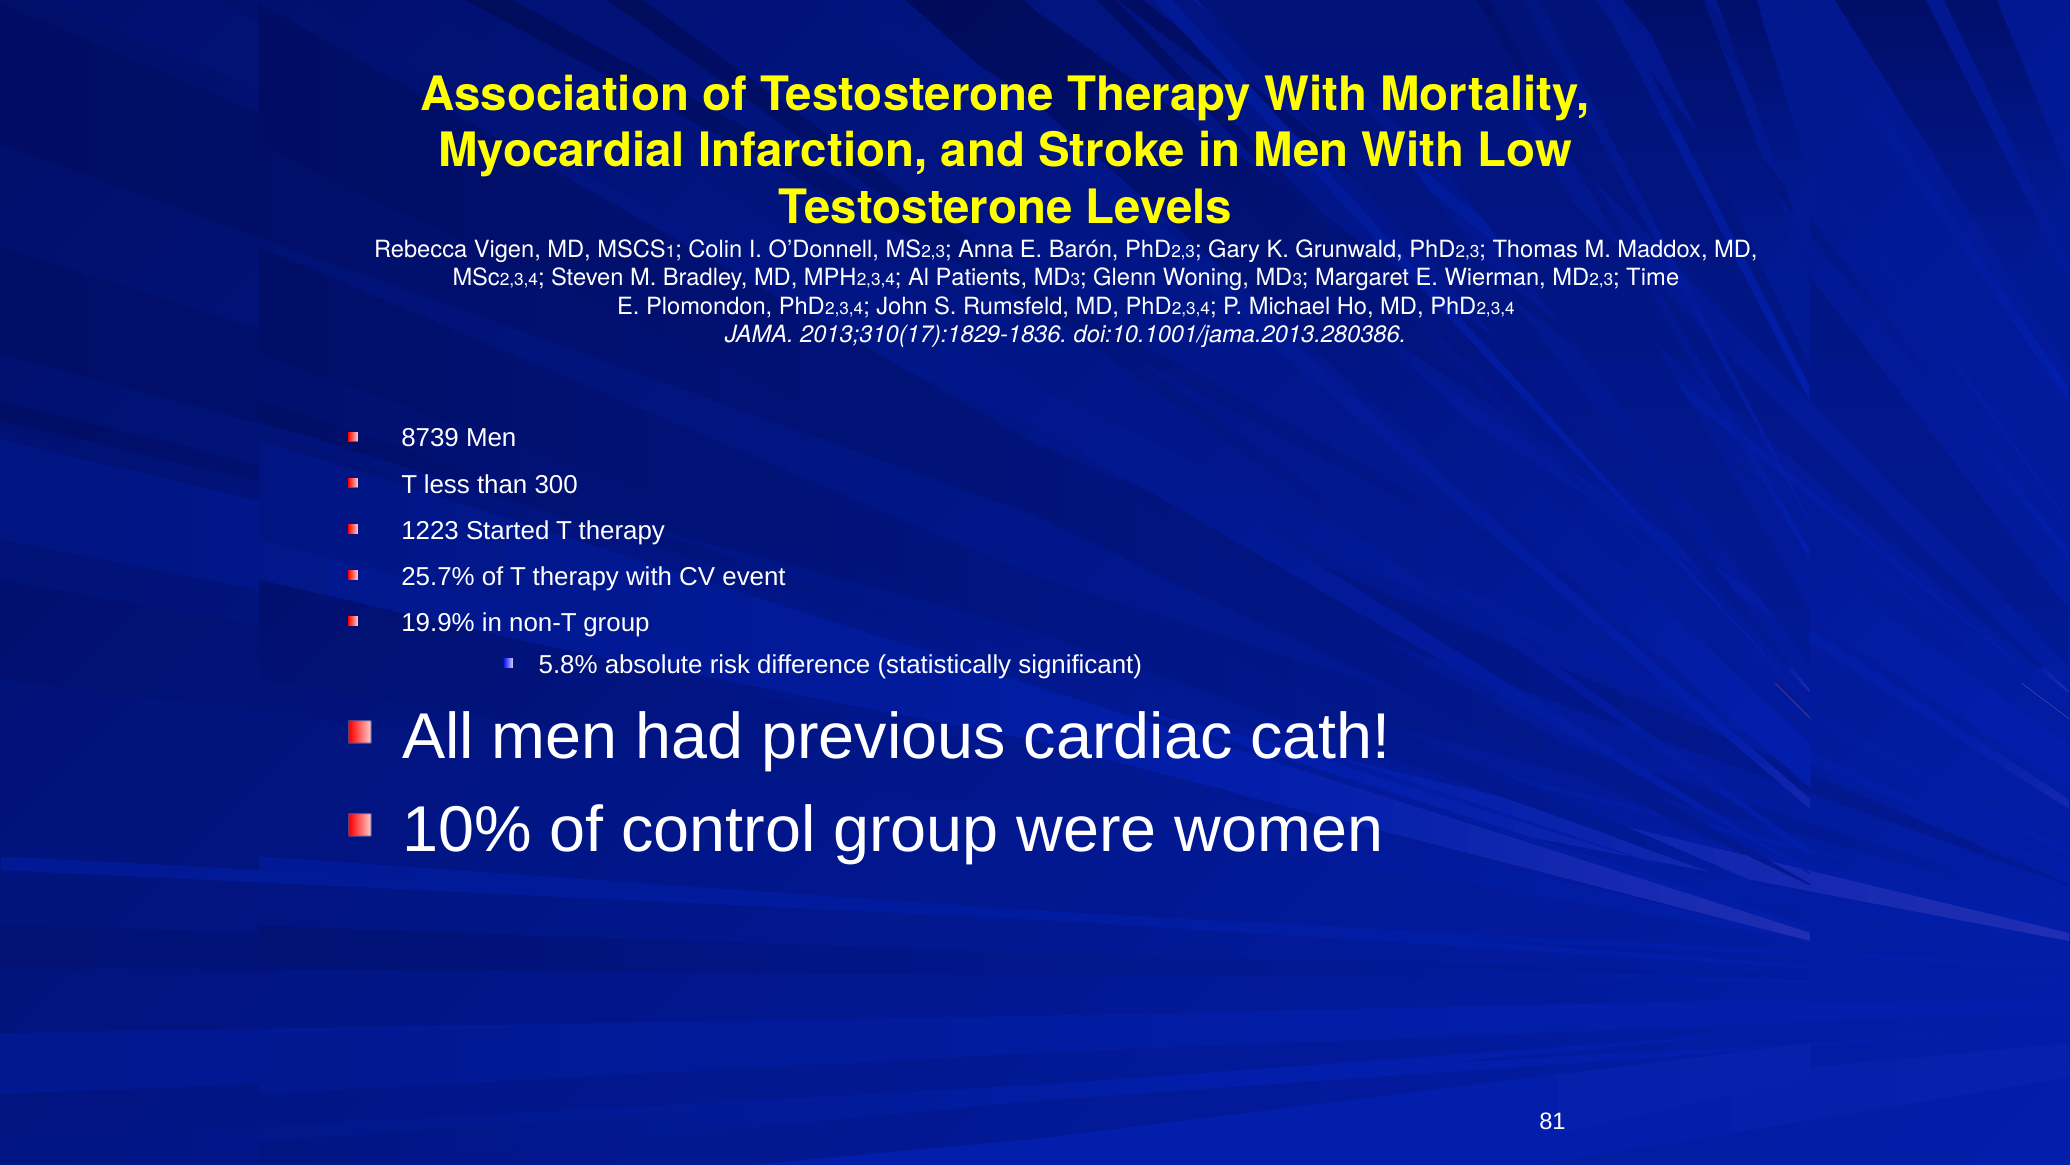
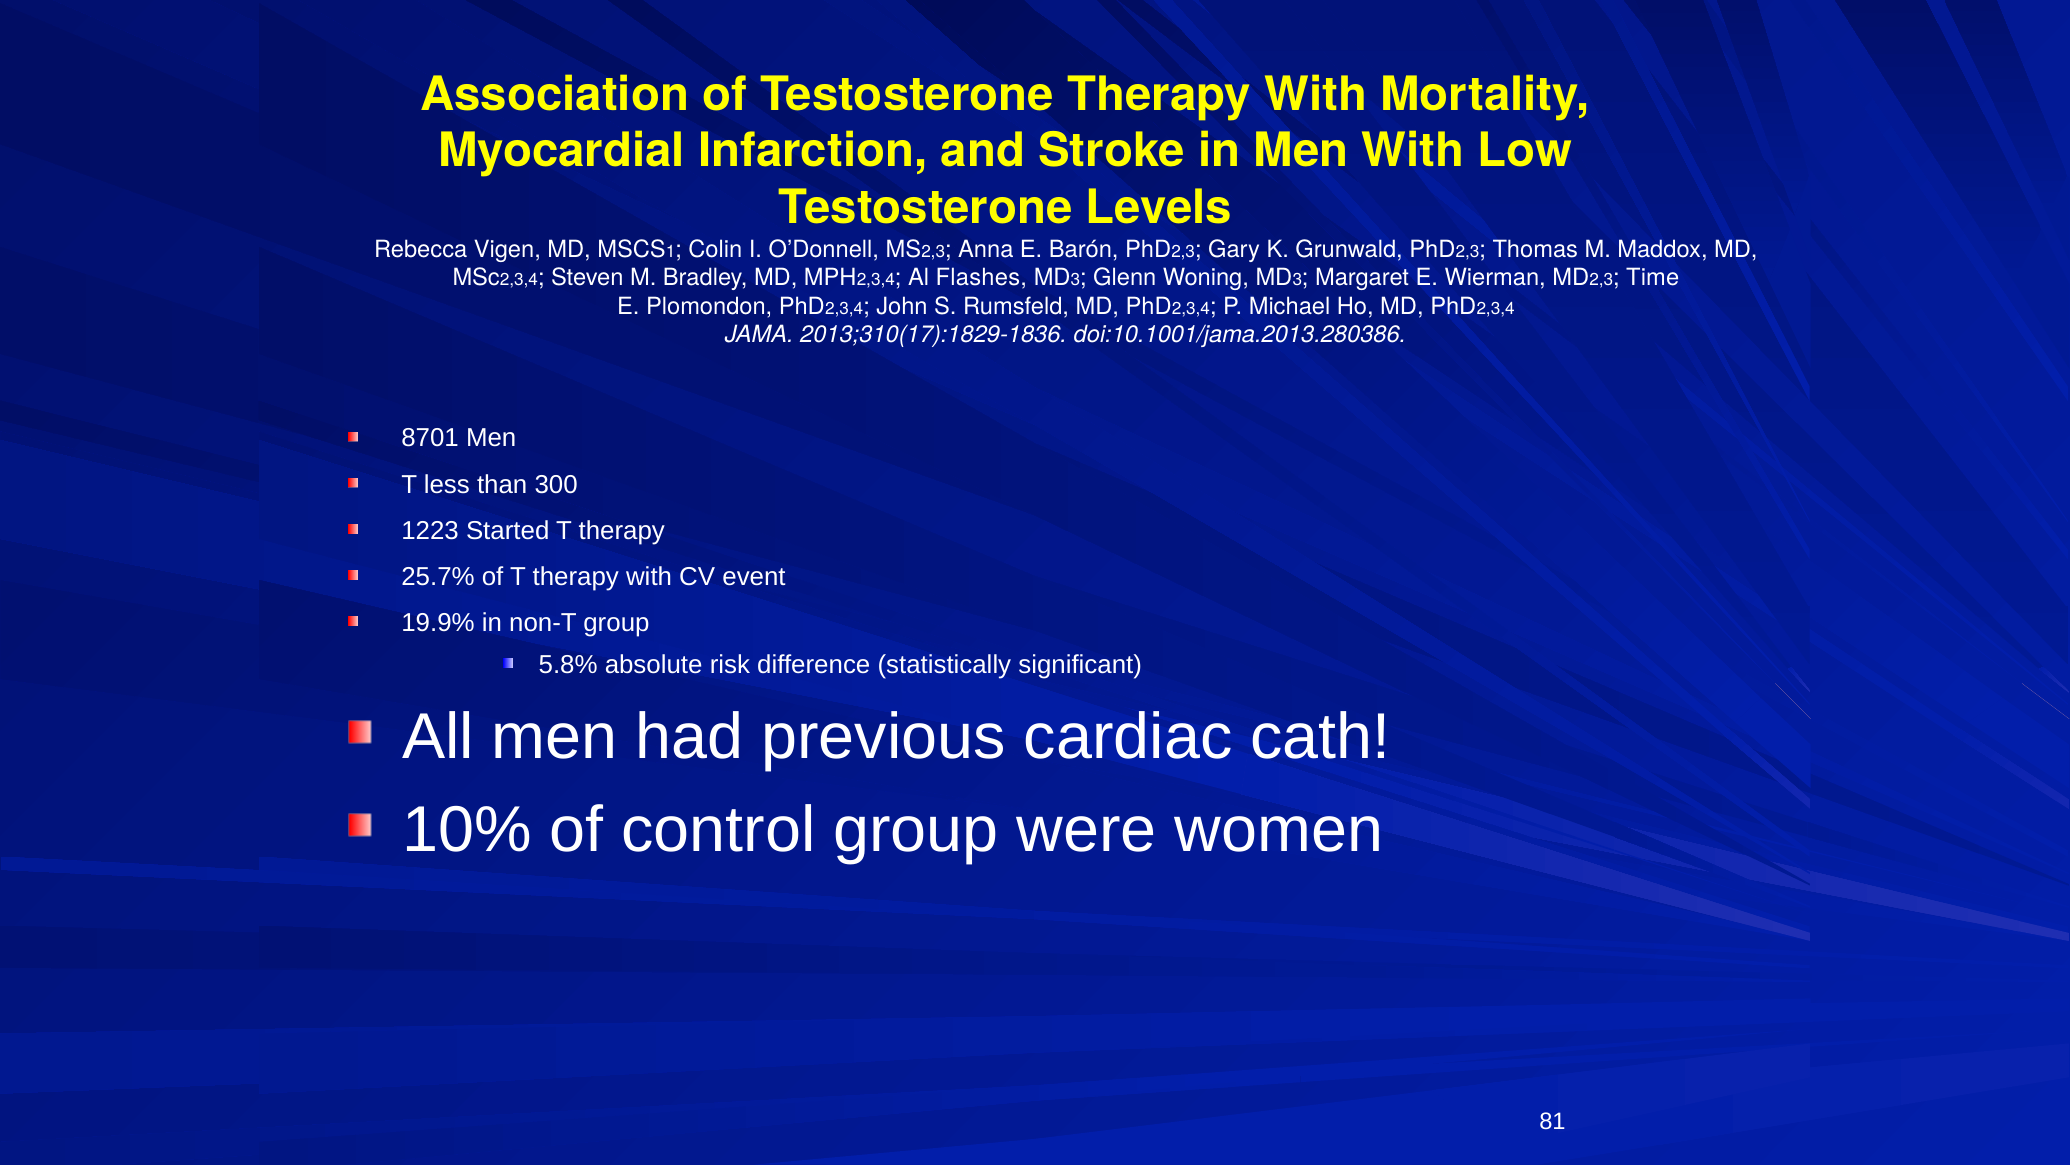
Patients: Patients -> Flashes
8739: 8739 -> 8701
